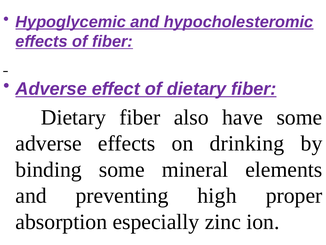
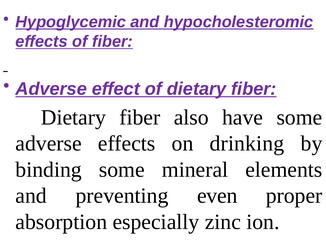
high: high -> even
